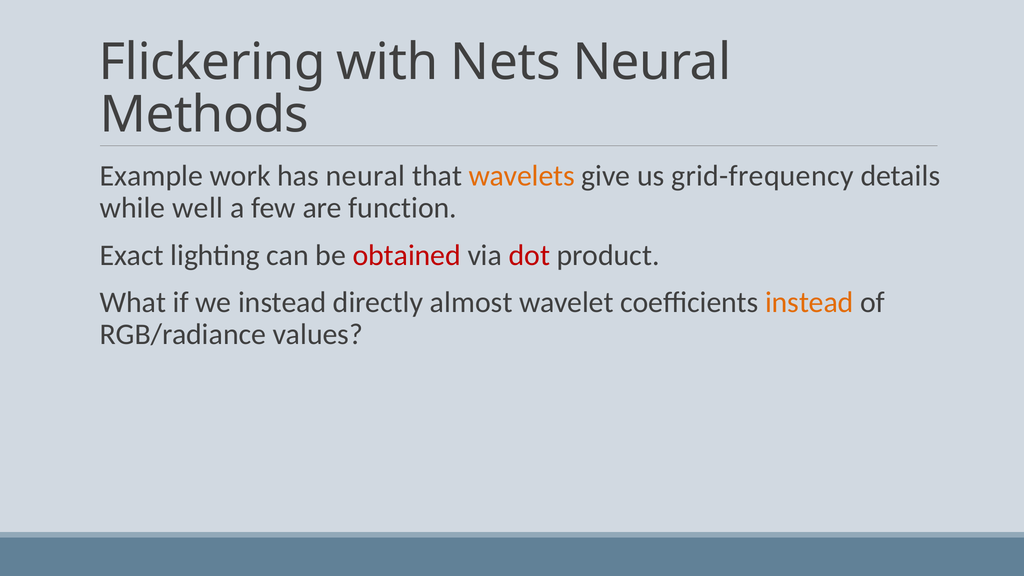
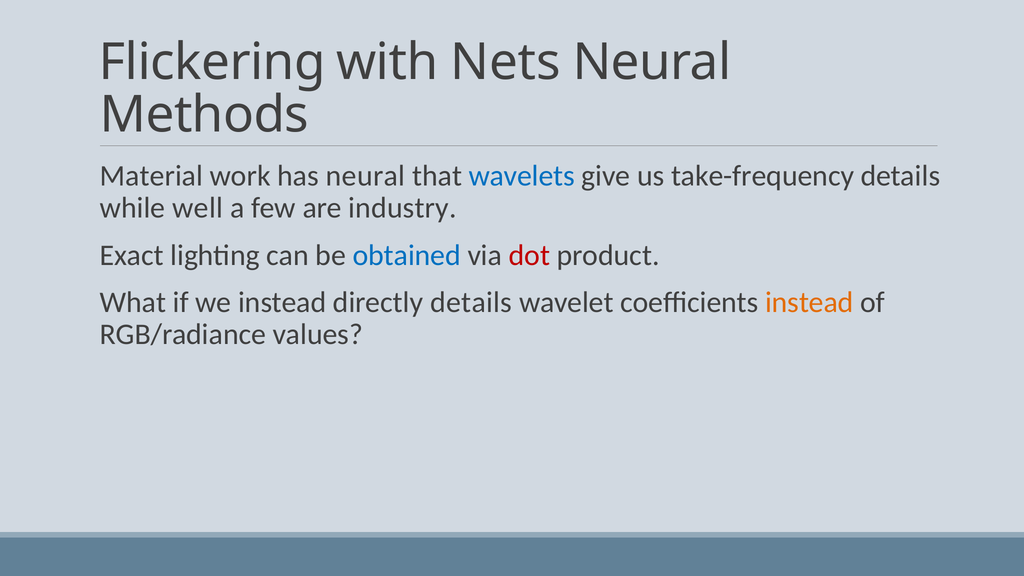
Example: Example -> Material
wavelets colour: orange -> blue
grid-frequency: grid-frequency -> take-frequency
function: function -> industry
obtained colour: red -> blue
directly almost: almost -> details
